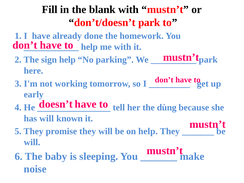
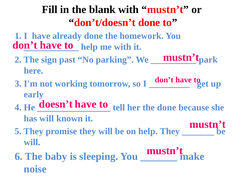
don’t/doesn’t park: park -> done
sign help: help -> past
the dùng: dùng -> done
